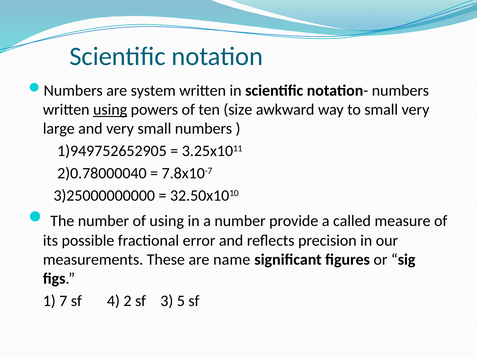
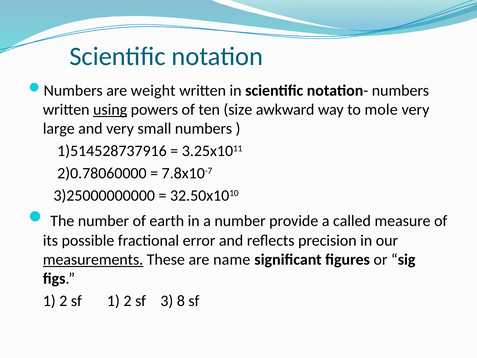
system: system -> weight
to small: small -> mole
1)949752652905: 1)949752652905 -> 1)514528737916
2)0.78000040: 2)0.78000040 -> 2)0.78060000
of using: using -> earth
measurements underline: none -> present
7 at (63, 301): 7 -> 2
sf 4: 4 -> 1
5: 5 -> 8
